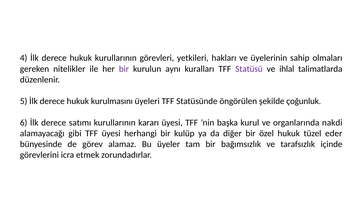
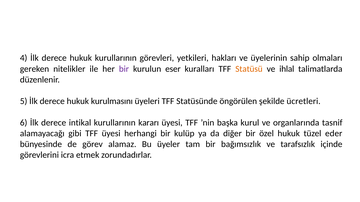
aynı: aynı -> eser
Statüsü colour: purple -> orange
çoğunluk: çoğunluk -> ücretleri
satımı: satımı -> intikal
nakdi: nakdi -> tasnif
